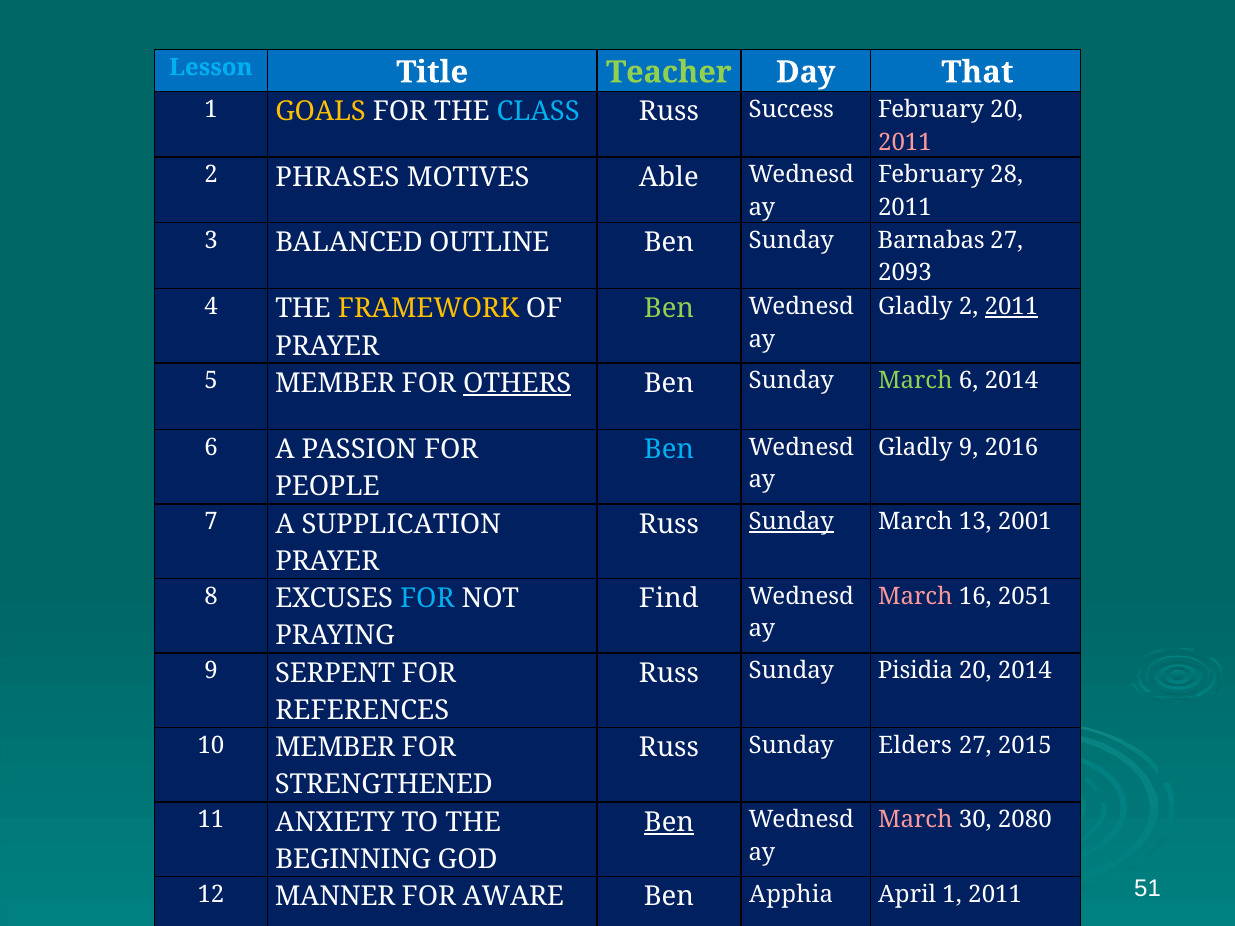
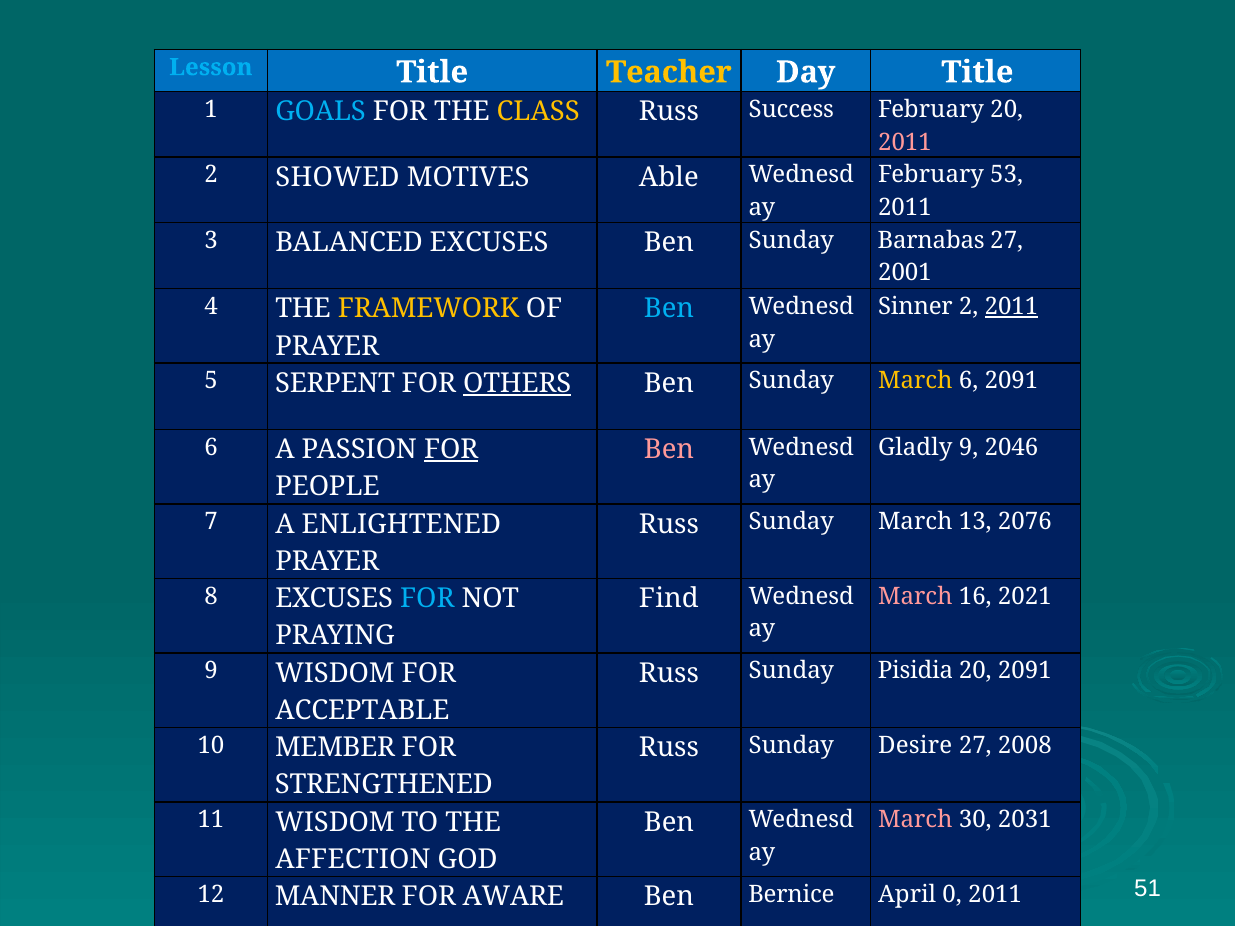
Teacher colour: light green -> yellow
Day That: That -> Title
GOALS colour: yellow -> light blue
CLASS colour: light blue -> yellow
PHRASES: PHRASES -> SHOWED
28: 28 -> 53
BALANCED OUTLINE: OUTLINE -> EXCUSES
2093: 2093 -> 2001
Gladly at (915, 307): Gladly -> Sinner
Ben at (669, 309) colour: light green -> light blue
5 MEMBER: MEMBER -> SERPENT
March at (915, 381) colour: light green -> yellow
6 2014: 2014 -> 2091
FOR at (451, 450) underline: none -> present
2016: 2016 -> 2046
Ben at (669, 450) colour: light blue -> pink
SUPPLICATION: SUPPLICATION -> ENLIGHTENED
Sunday at (791, 522) underline: present -> none
2001: 2001 -> 2076
2051: 2051 -> 2021
9 SERPENT: SERPENT -> WISDOM
20 2014: 2014 -> 2091
REFERENCES: REFERENCES -> ACCEPTABLE
Elders: Elders -> Desire
2015: 2015 -> 2008
11 ANXIETY: ANXIETY -> WISDOM
2080: 2080 -> 2031
Ben at (669, 822) underline: present -> none
BEGINNING: BEGINNING -> AFFECTION
Apphia: Apphia -> Bernice
April 1: 1 -> 0
